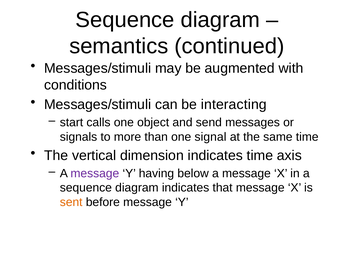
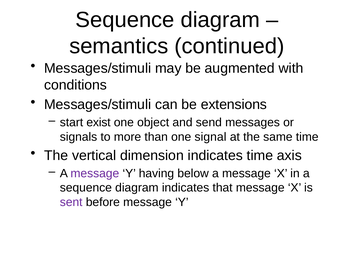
interacting: interacting -> extensions
calls: calls -> exist
sent colour: orange -> purple
